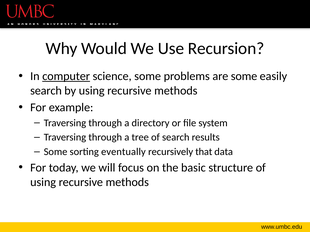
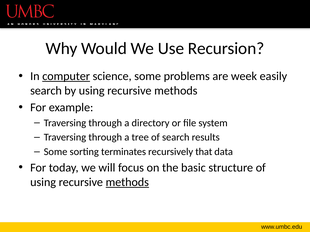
are some: some -> week
eventually: eventually -> terminates
methods at (127, 183) underline: none -> present
